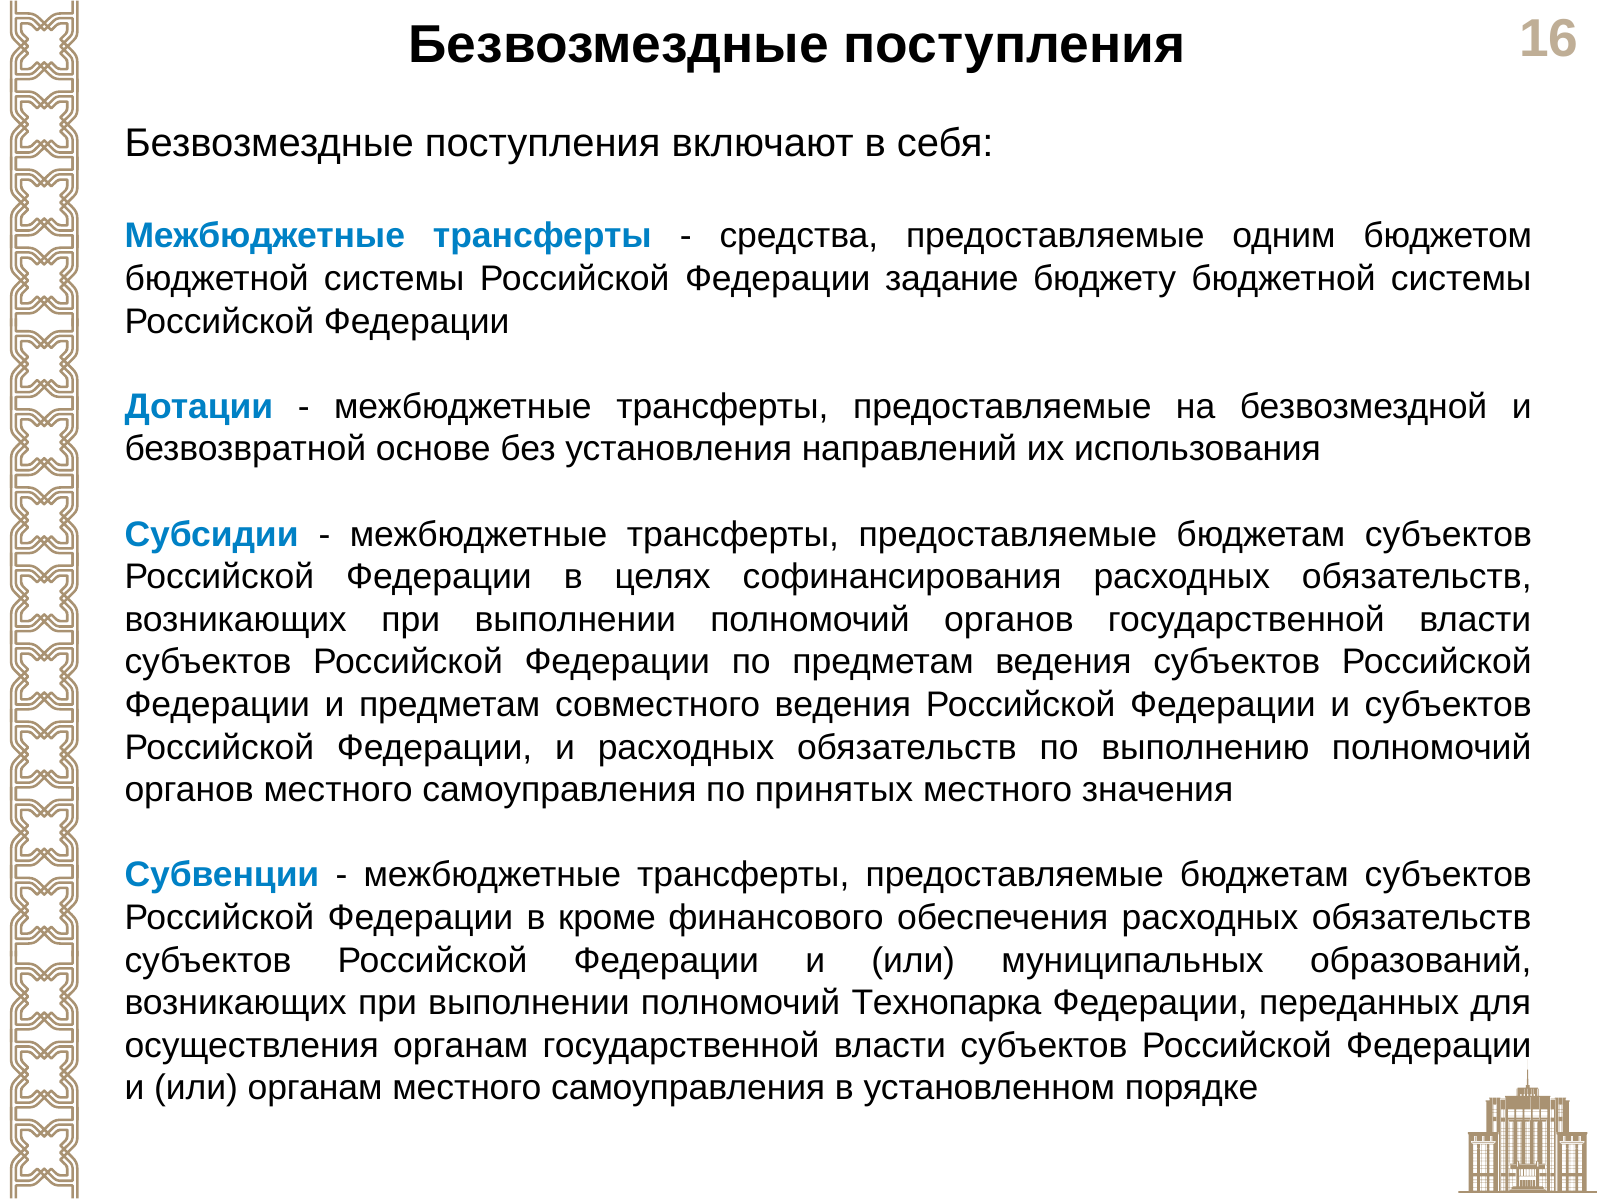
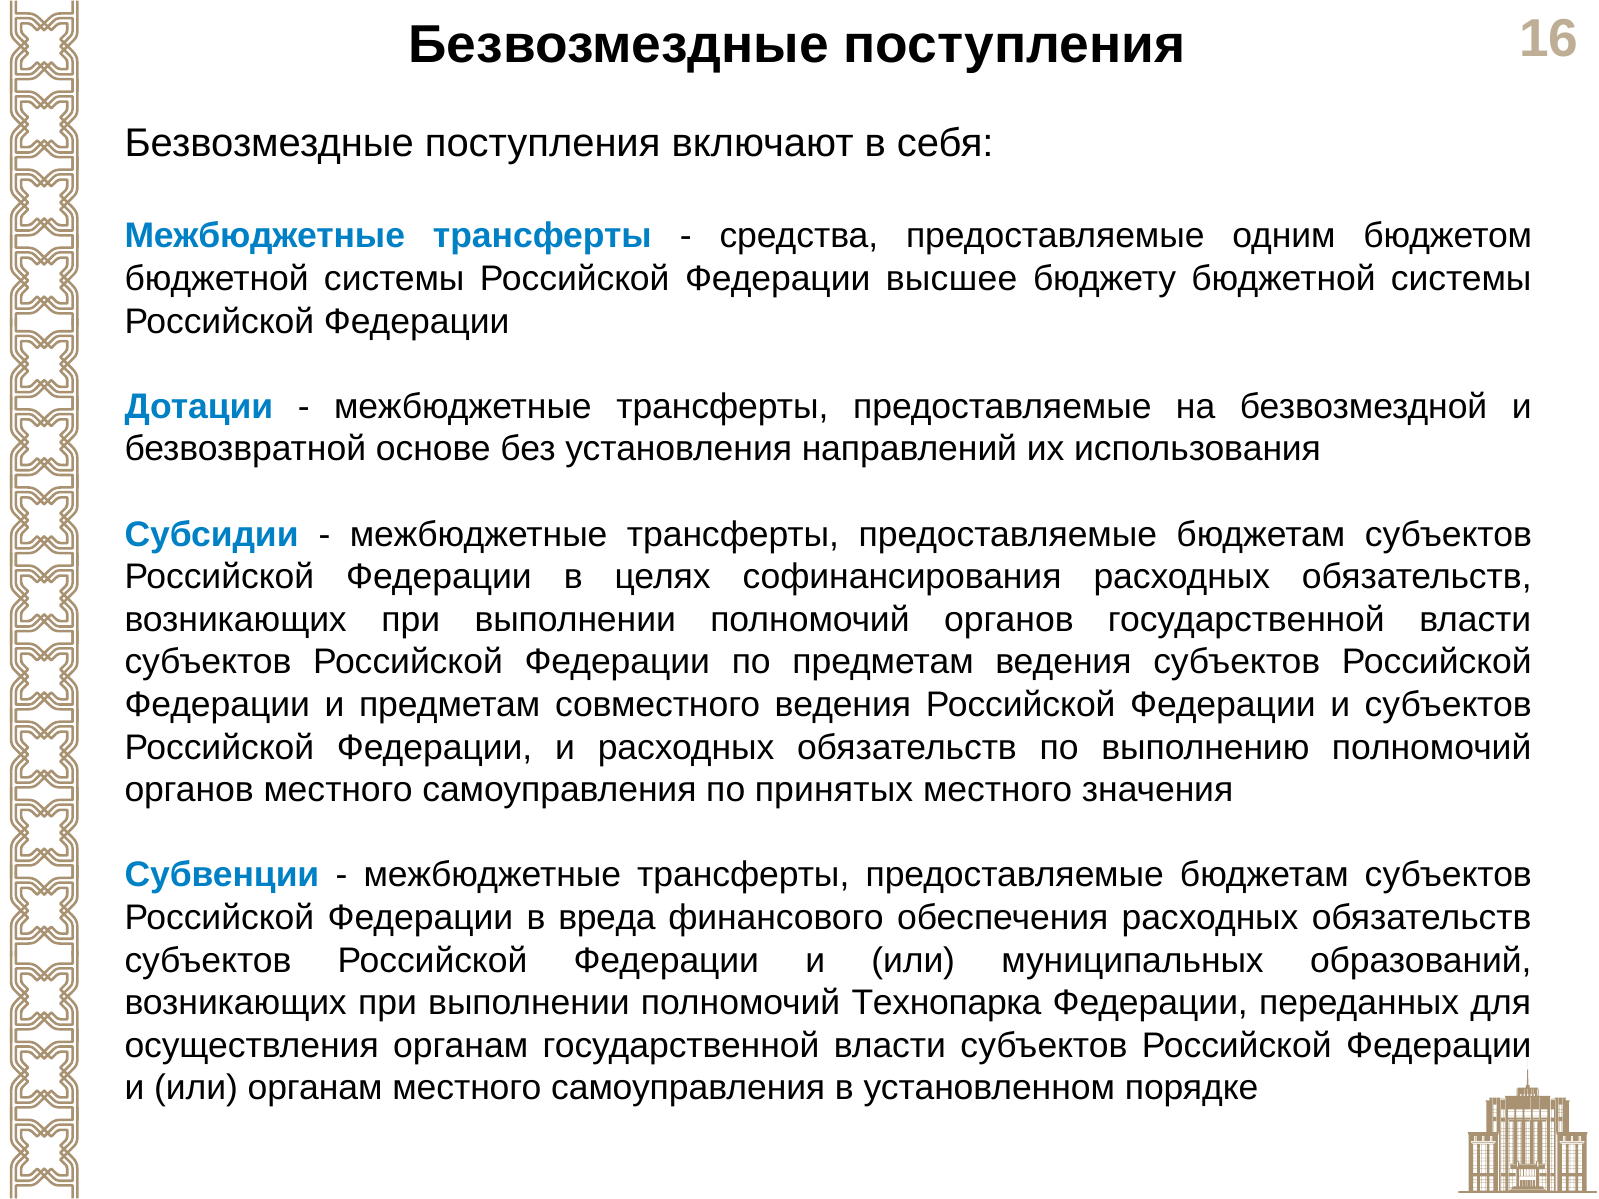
задание: задание -> высшее
кроме: кроме -> вреда
